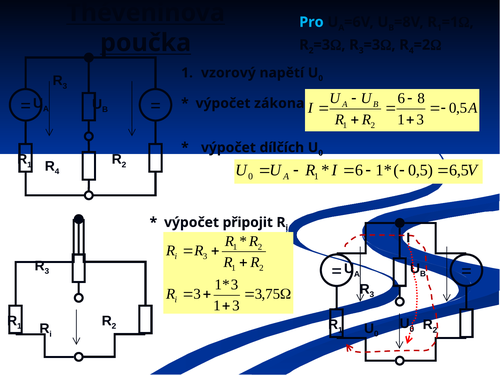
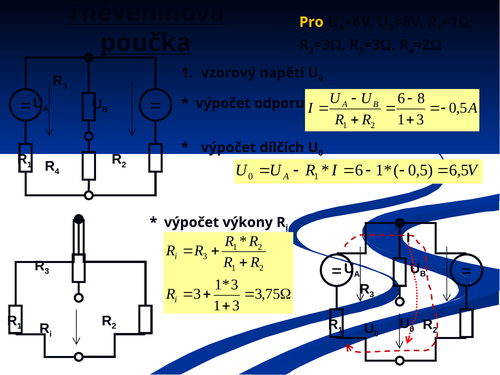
Pro colour: light blue -> yellow
zákona: zákona -> odporu
připojit: připojit -> výkony
